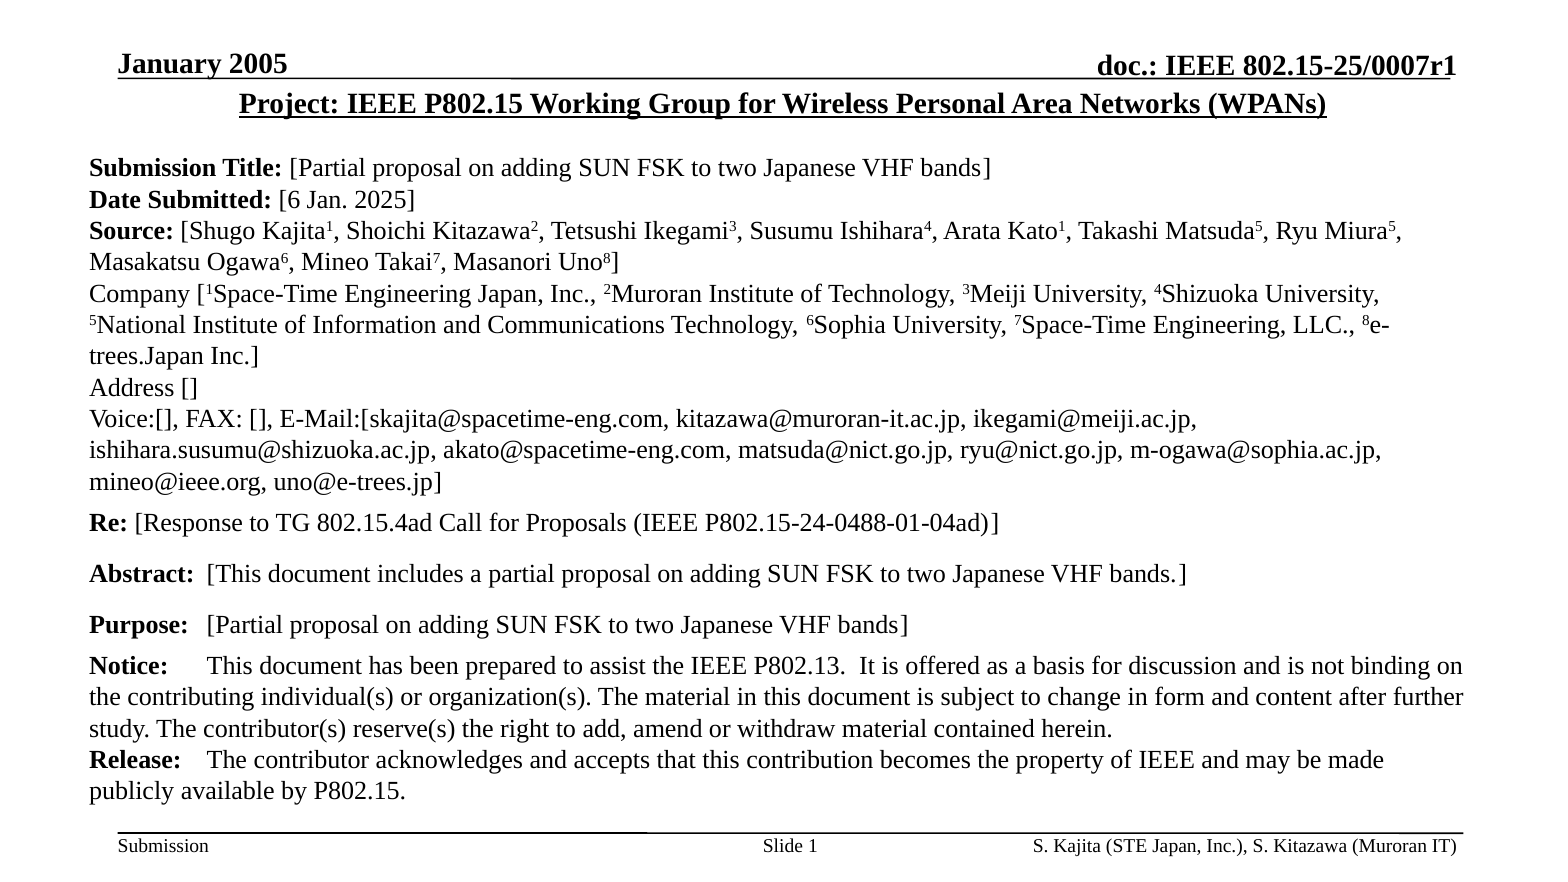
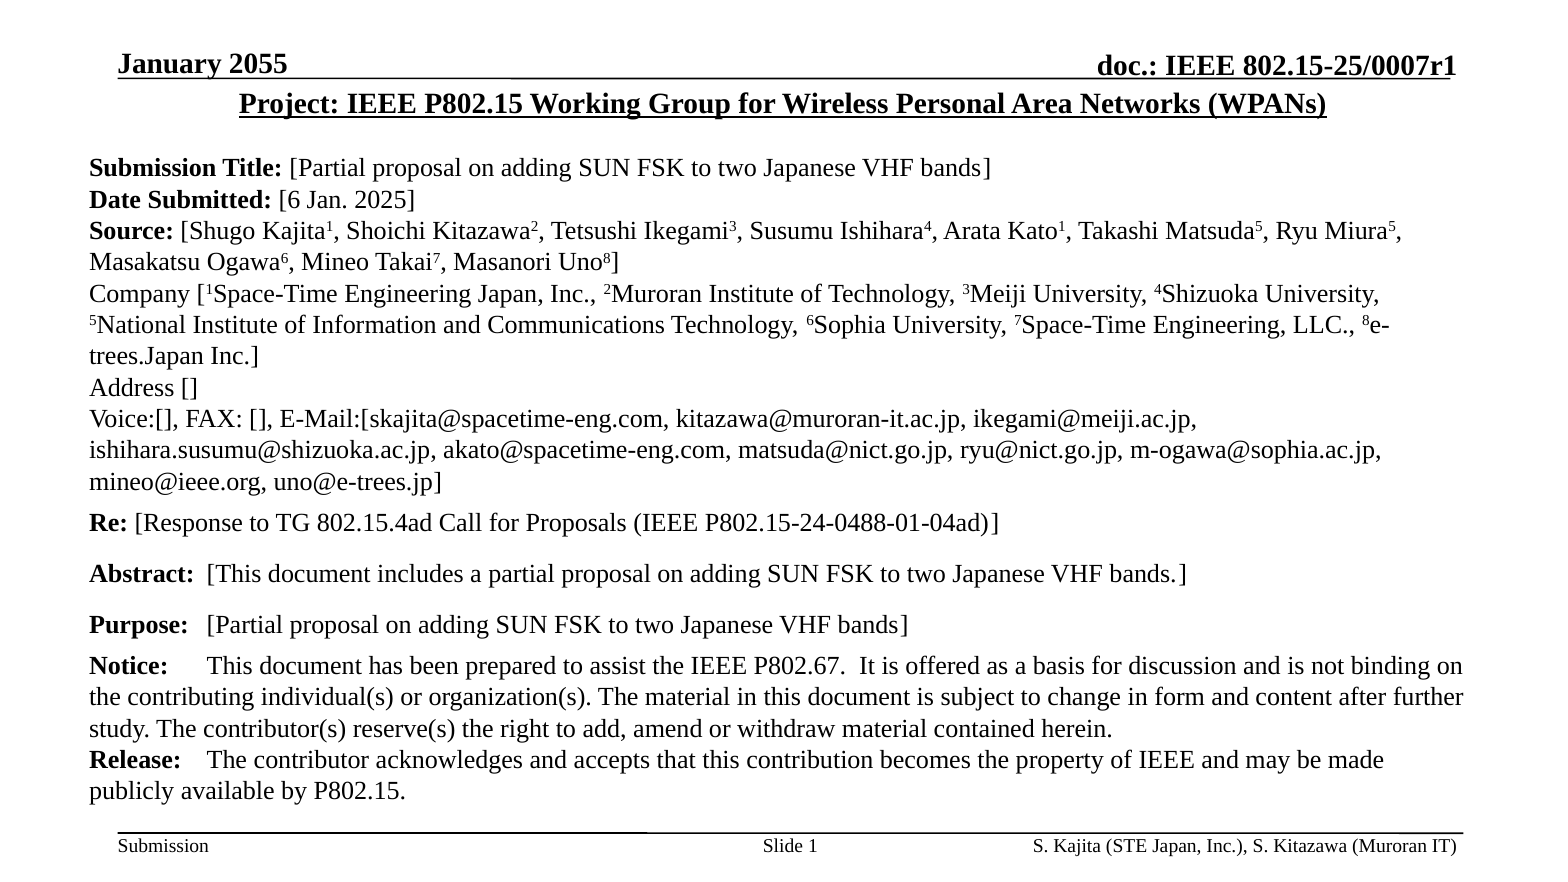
2005: 2005 -> 2055
P802.13: P802.13 -> P802.67
